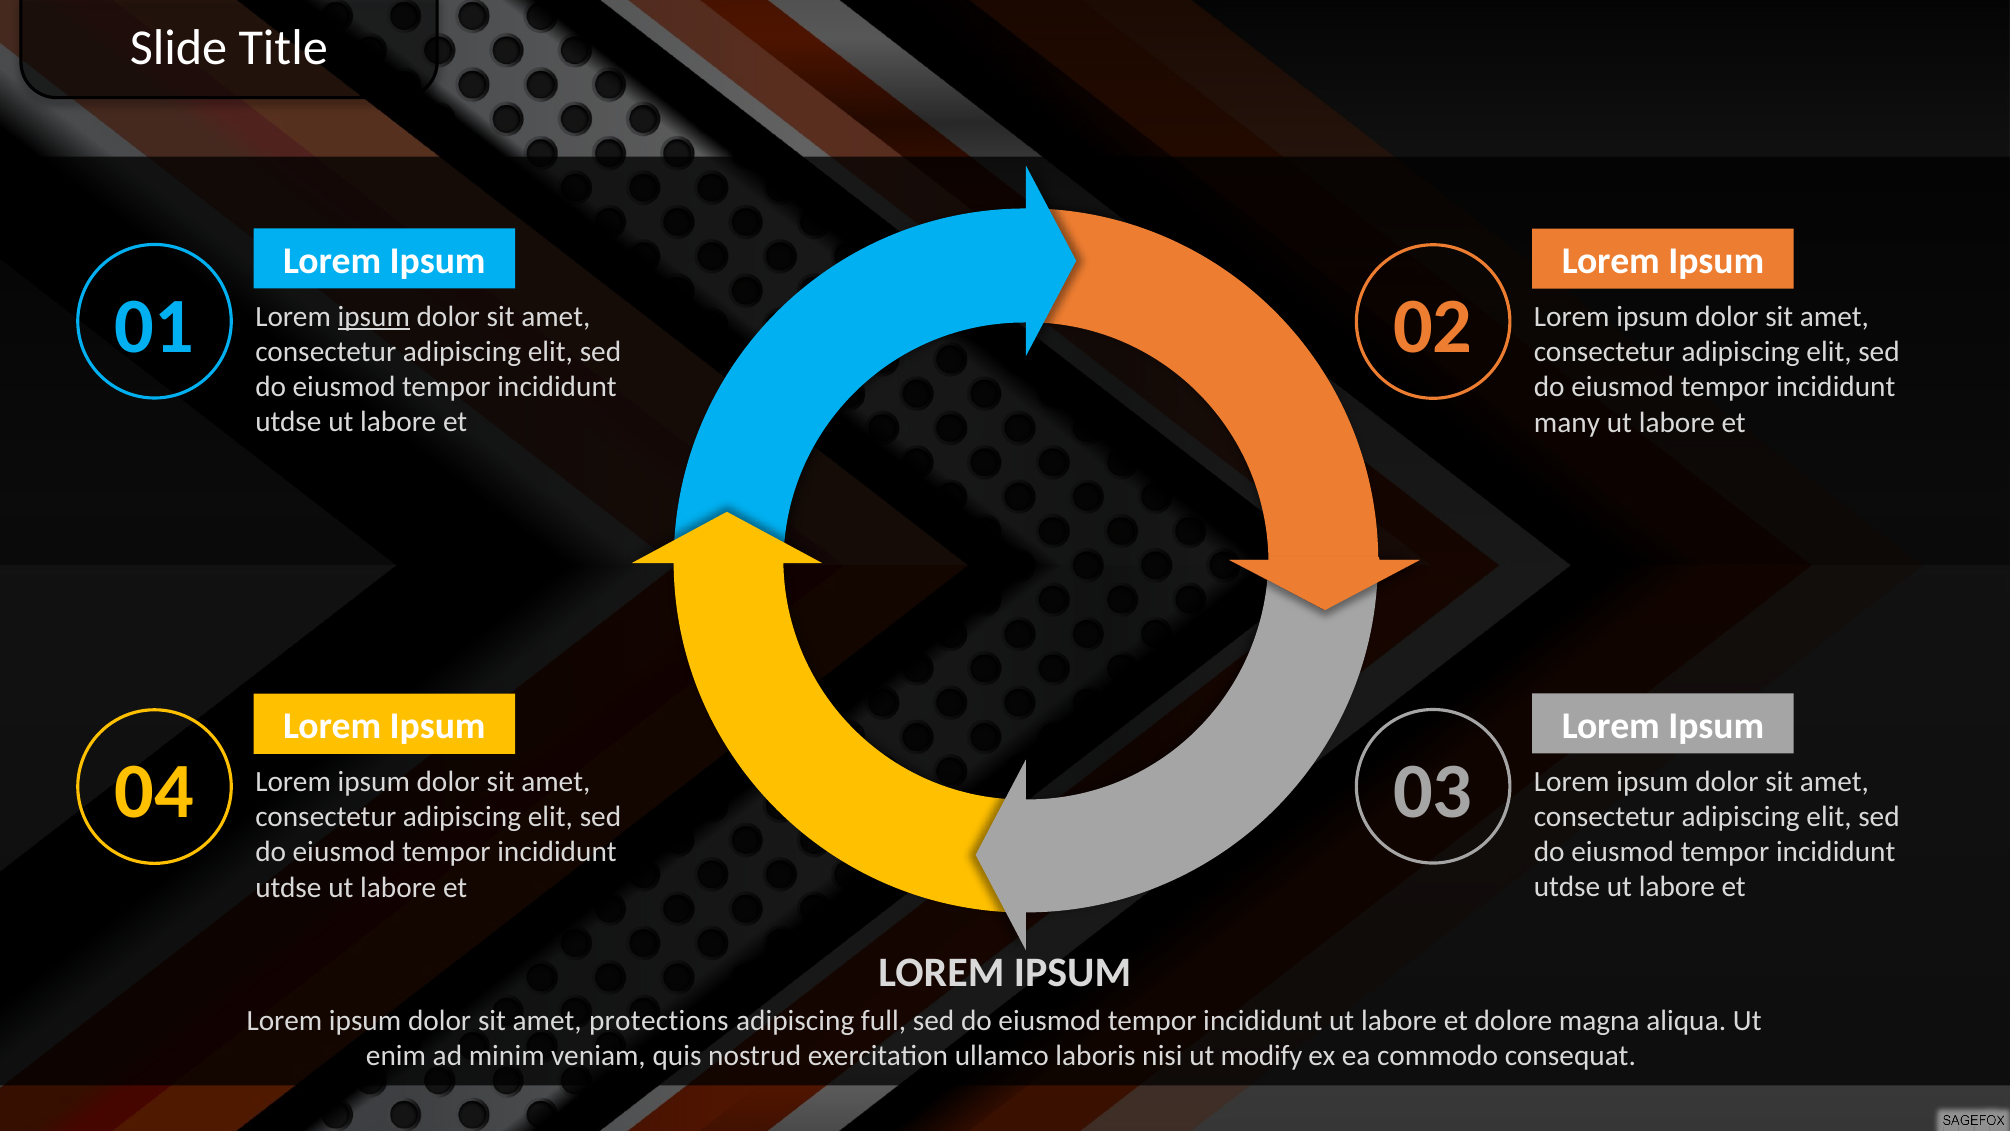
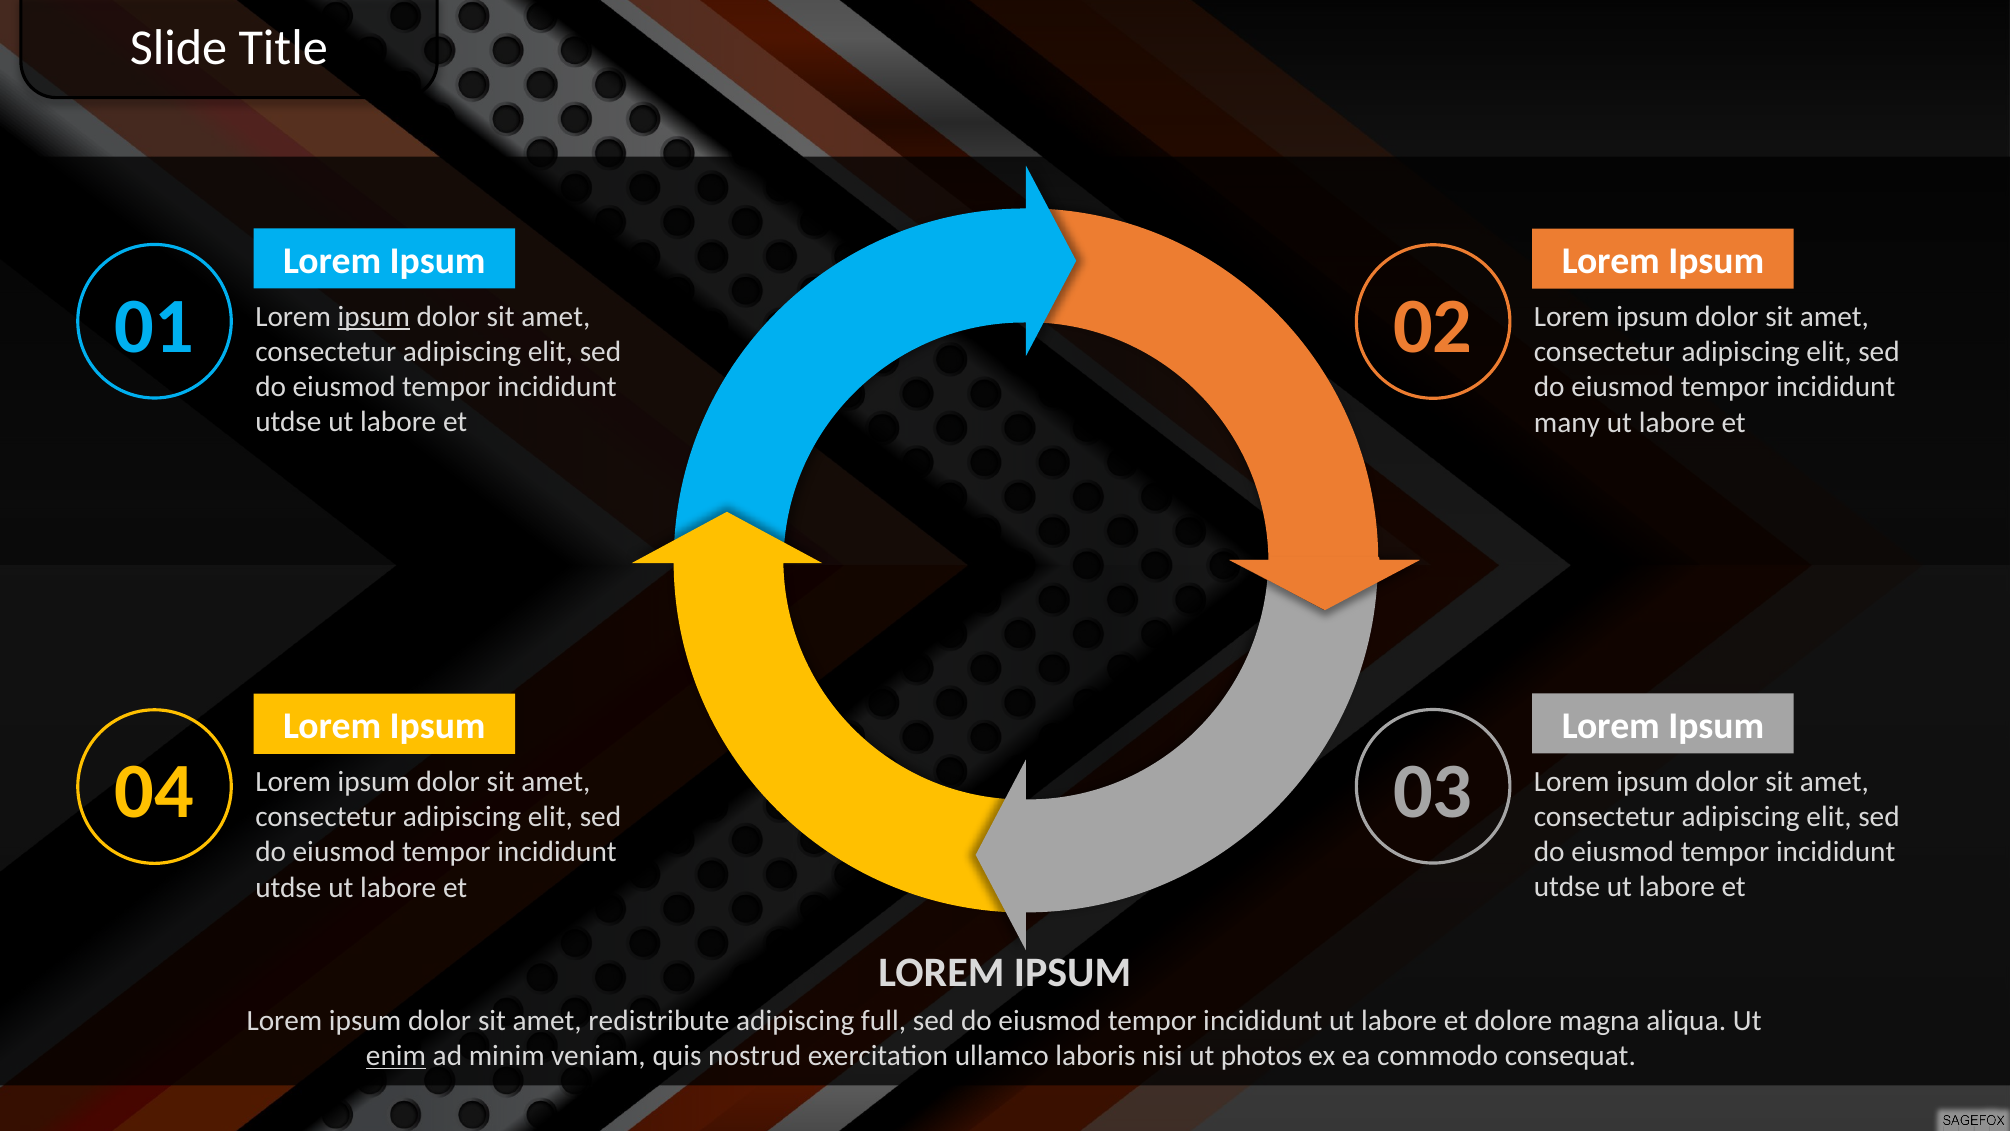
protections: protections -> redistribute
enim underline: none -> present
modify: modify -> photos
